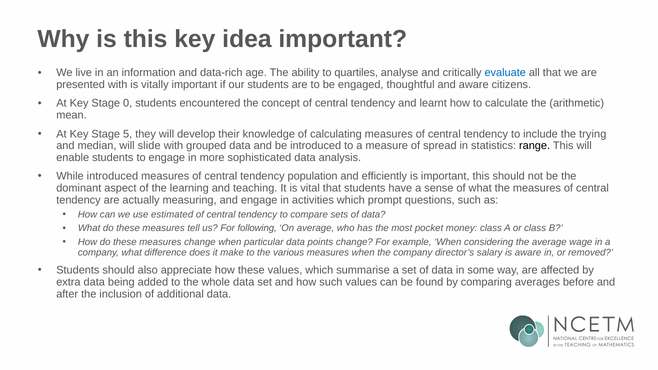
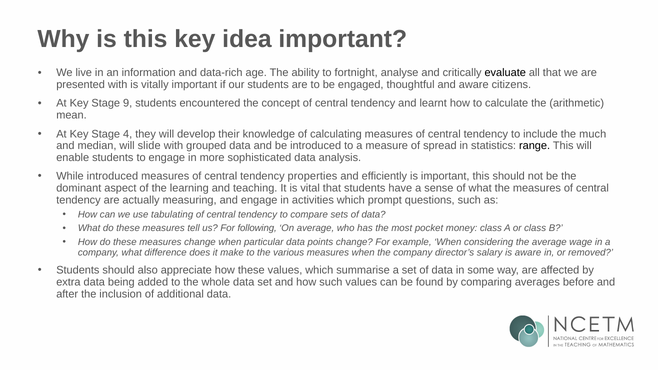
quartiles: quartiles -> fortnight
evaluate colour: blue -> black
0: 0 -> 9
5: 5 -> 4
trying: trying -> much
population: population -> properties
estimated: estimated -> tabulating
